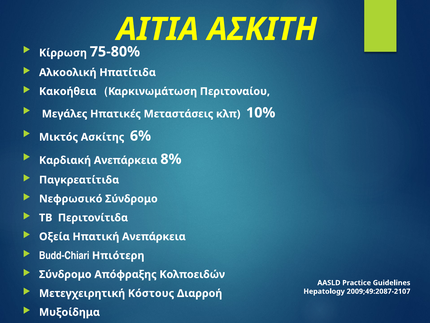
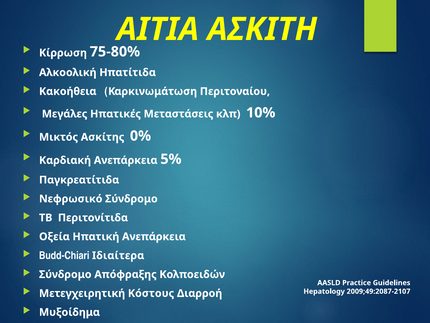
6%: 6% -> 0%
8%: 8% -> 5%
Ηπιότερη: Ηπιότερη -> Ιδιαίτερα
